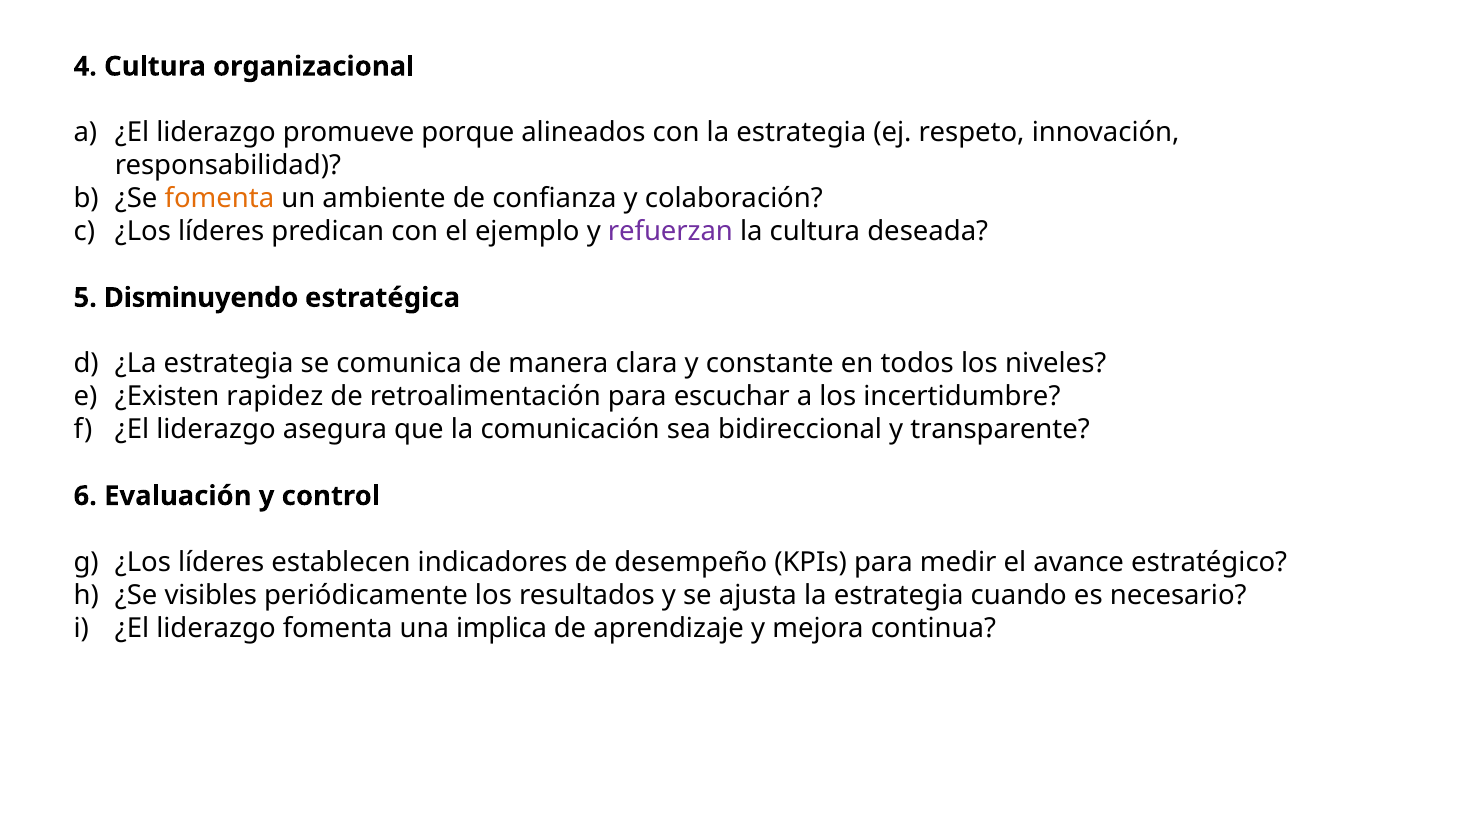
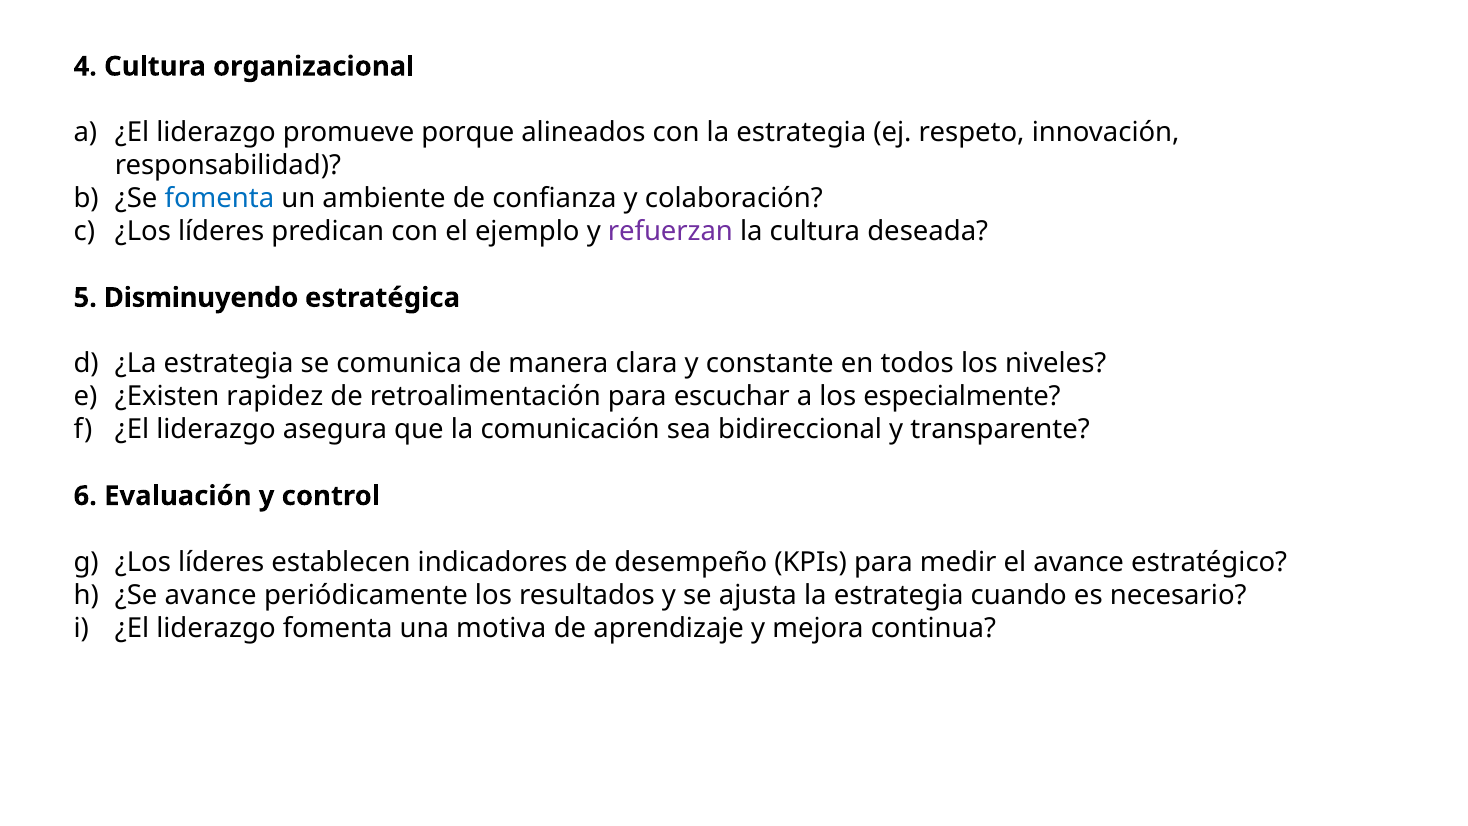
fomenta at (219, 199) colour: orange -> blue
incertidumbre: incertidumbre -> especialmente
¿Se visibles: visibles -> avance
implica: implica -> motiva
